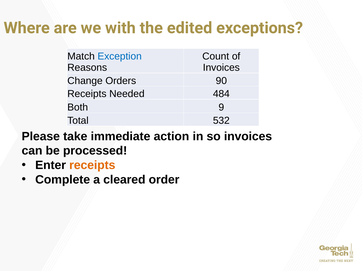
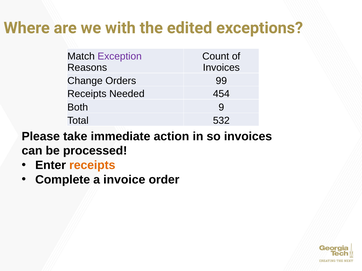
Exception colour: blue -> purple
90: 90 -> 99
484: 484 -> 454
cleared: cleared -> invoice
